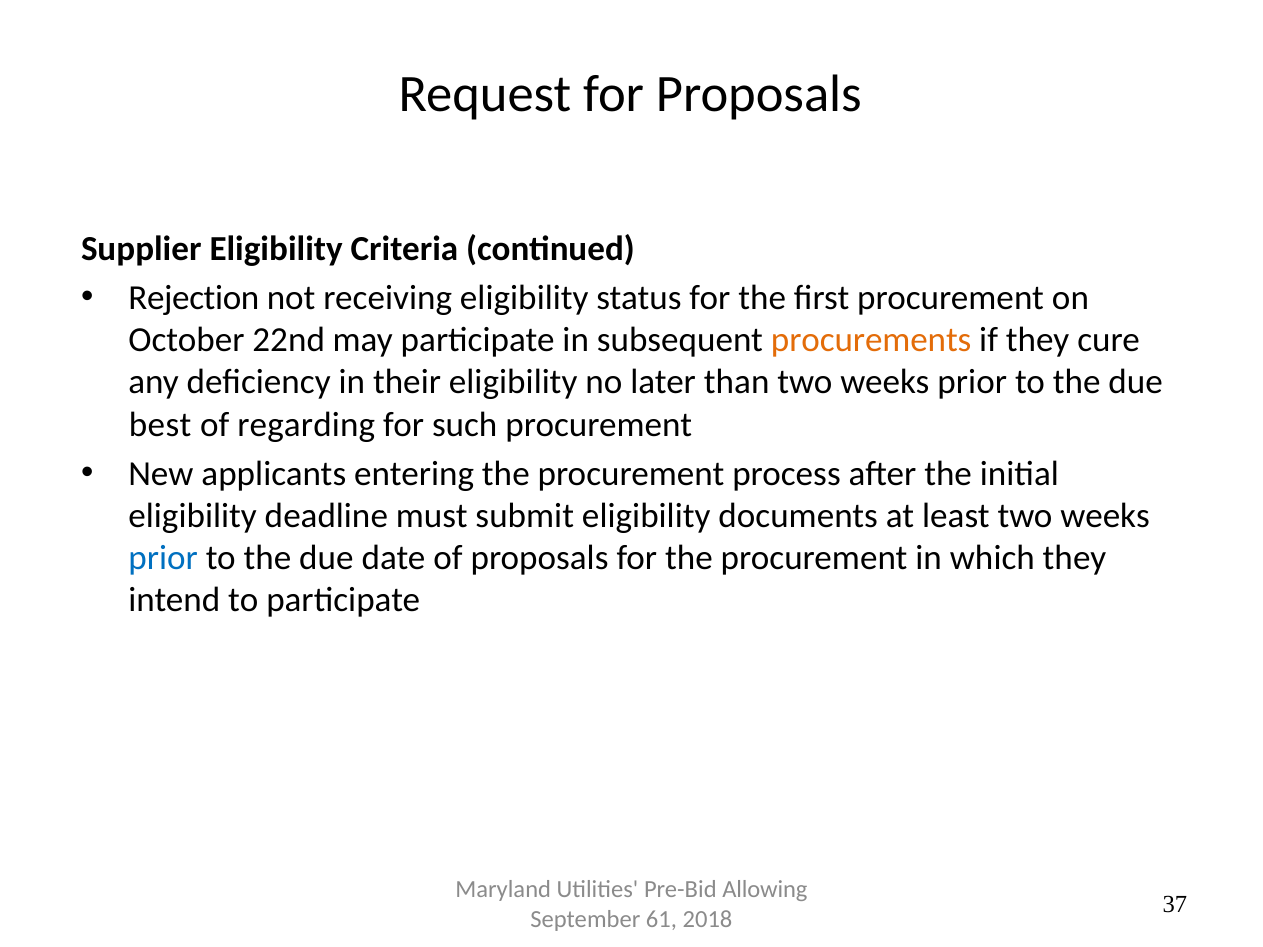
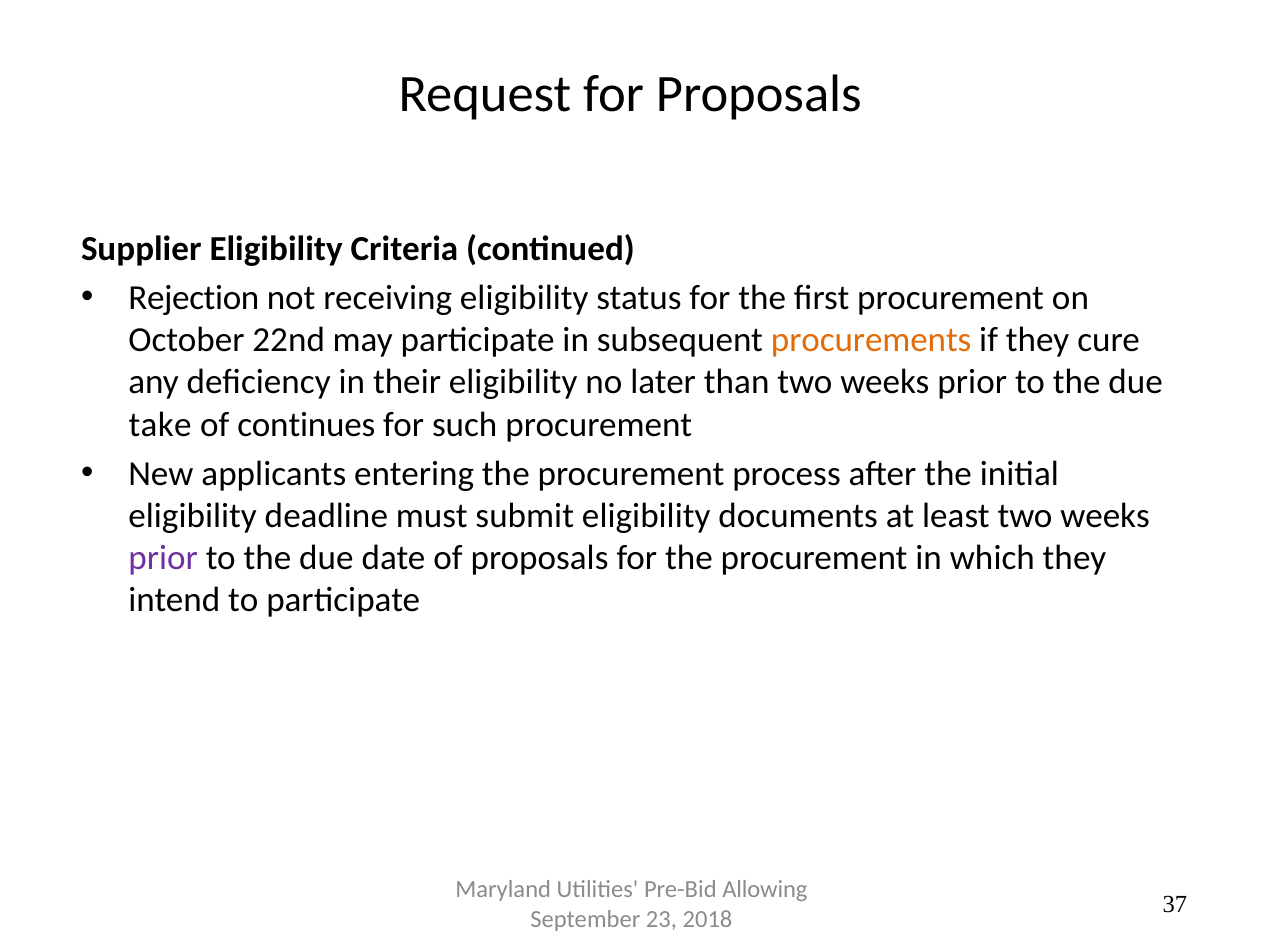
best: best -> take
regarding: regarding -> continues
prior at (163, 558) colour: blue -> purple
61: 61 -> 23
